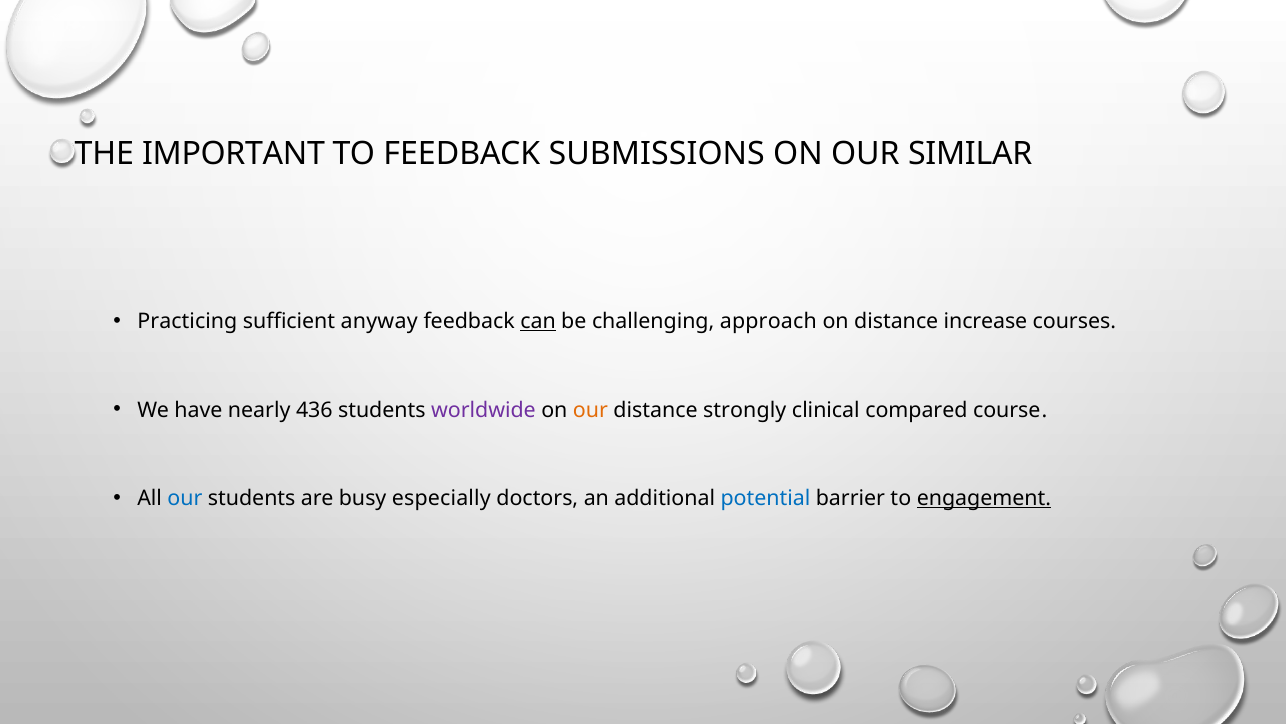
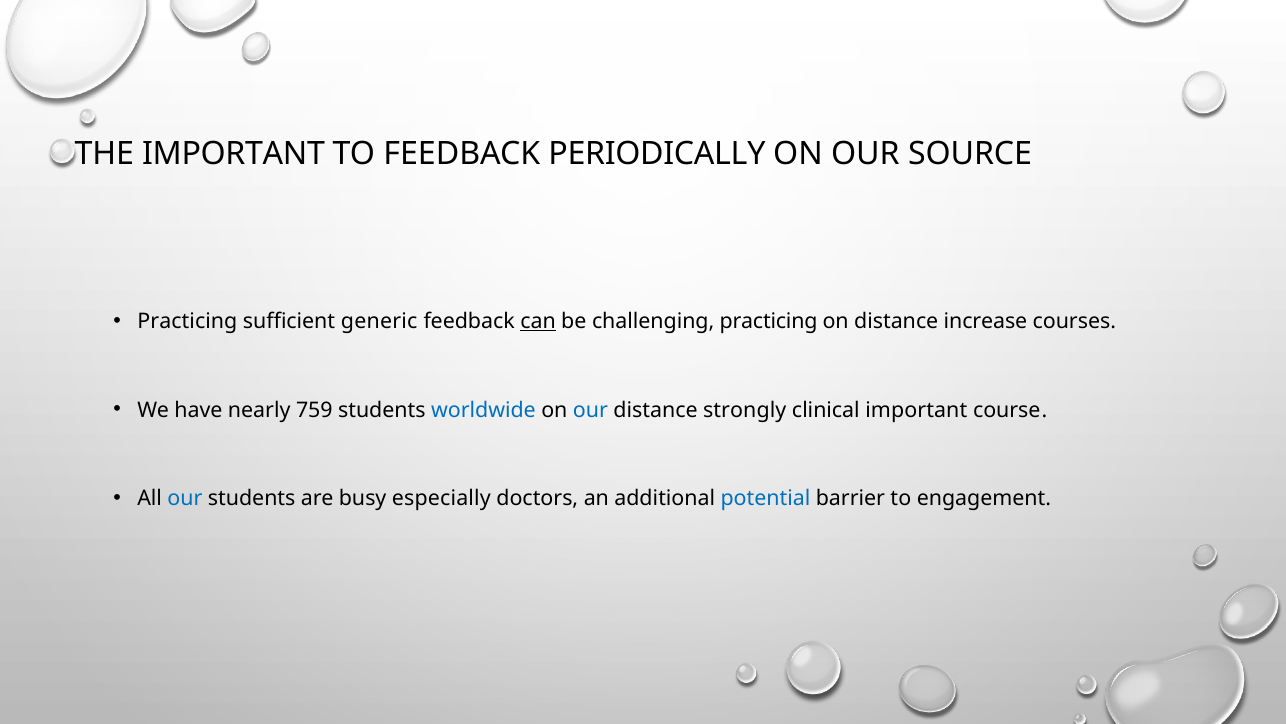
SUBMISSIONS: SUBMISSIONS -> PERIODICALLY
SIMILAR: SIMILAR -> SOURCE
anyway: anyway -> generic
challenging approach: approach -> practicing
436: 436 -> 759
worldwide colour: purple -> blue
our at (590, 410) colour: orange -> blue
clinical compared: compared -> important
engagement underline: present -> none
